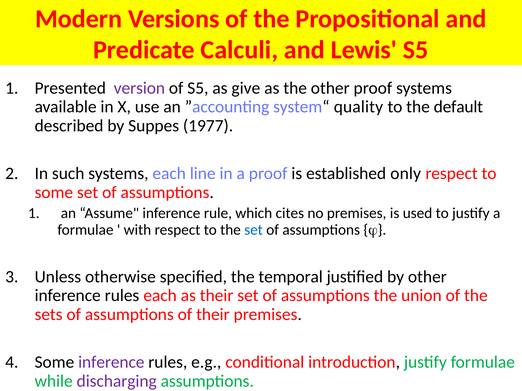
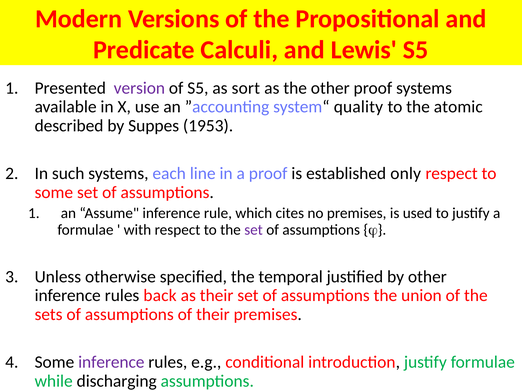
give: give -> sort
default: default -> atomic
1977: 1977 -> 1953
set at (254, 230) colour: blue -> purple
rules each: each -> back
discharging colour: purple -> black
